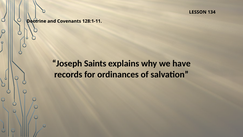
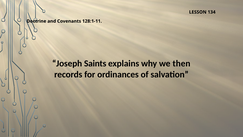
have: have -> then
